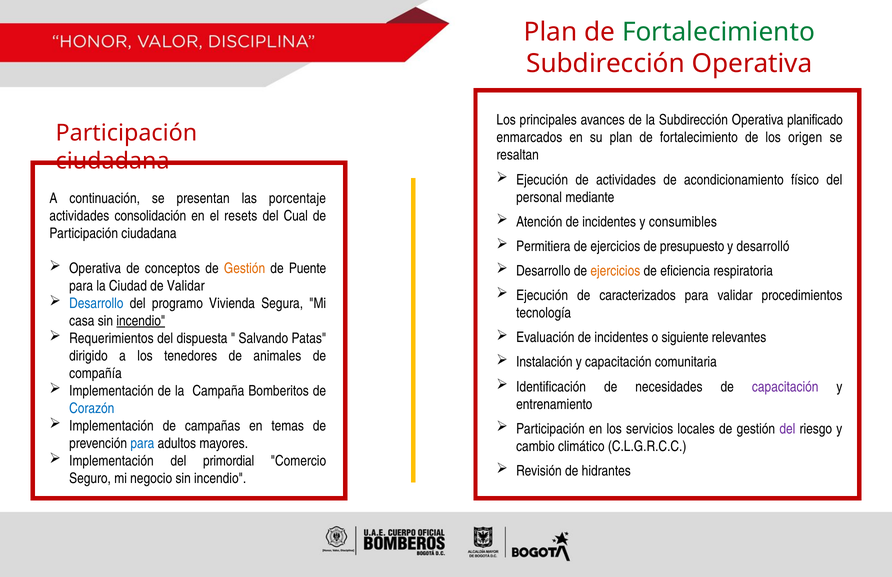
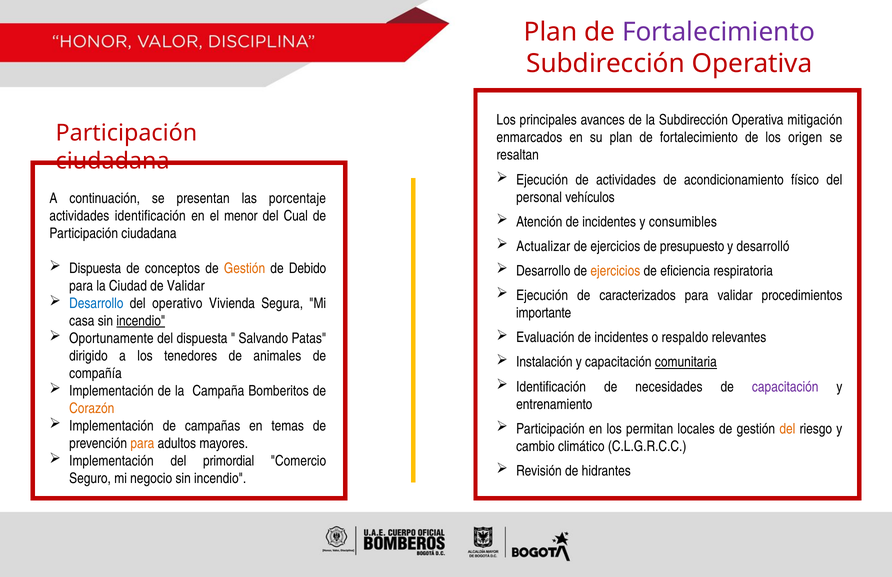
Fortalecimiento at (718, 32) colour: green -> purple
planificado: planificado -> mitigación
mediante: mediante -> vehículos
actividades consolidación: consolidación -> identificación
resets: resets -> menor
Permitiera: Permitiera -> Actualizar
Operativa at (95, 269): Operativa -> Dispuesta
Puente: Puente -> Debido
programo: programo -> operativo
tecnología: tecnología -> importante
siguiente: siguiente -> respaldo
Requerimientos: Requerimientos -> Oportunamente
comunitaria underline: none -> present
Corazón colour: blue -> orange
servicios: servicios -> permitan
del at (787, 429) colour: purple -> orange
para at (142, 444) colour: blue -> orange
